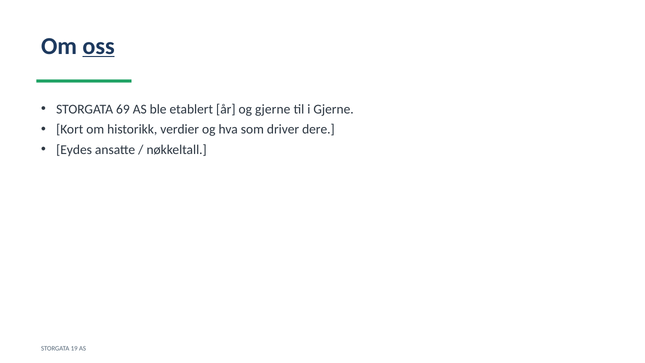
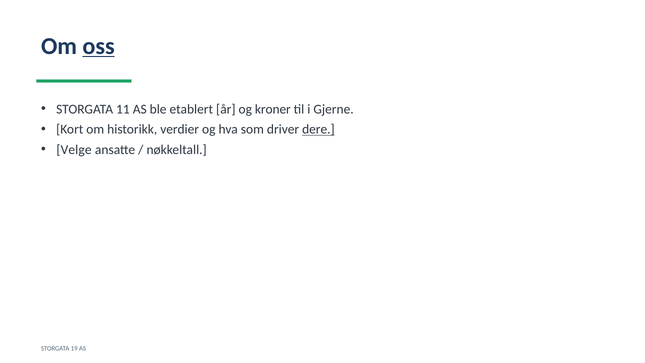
69: 69 -> 11
og gjerne: gjerne -> kroner
dere underline: none -> present
Eydes: Eydes -> Velge
